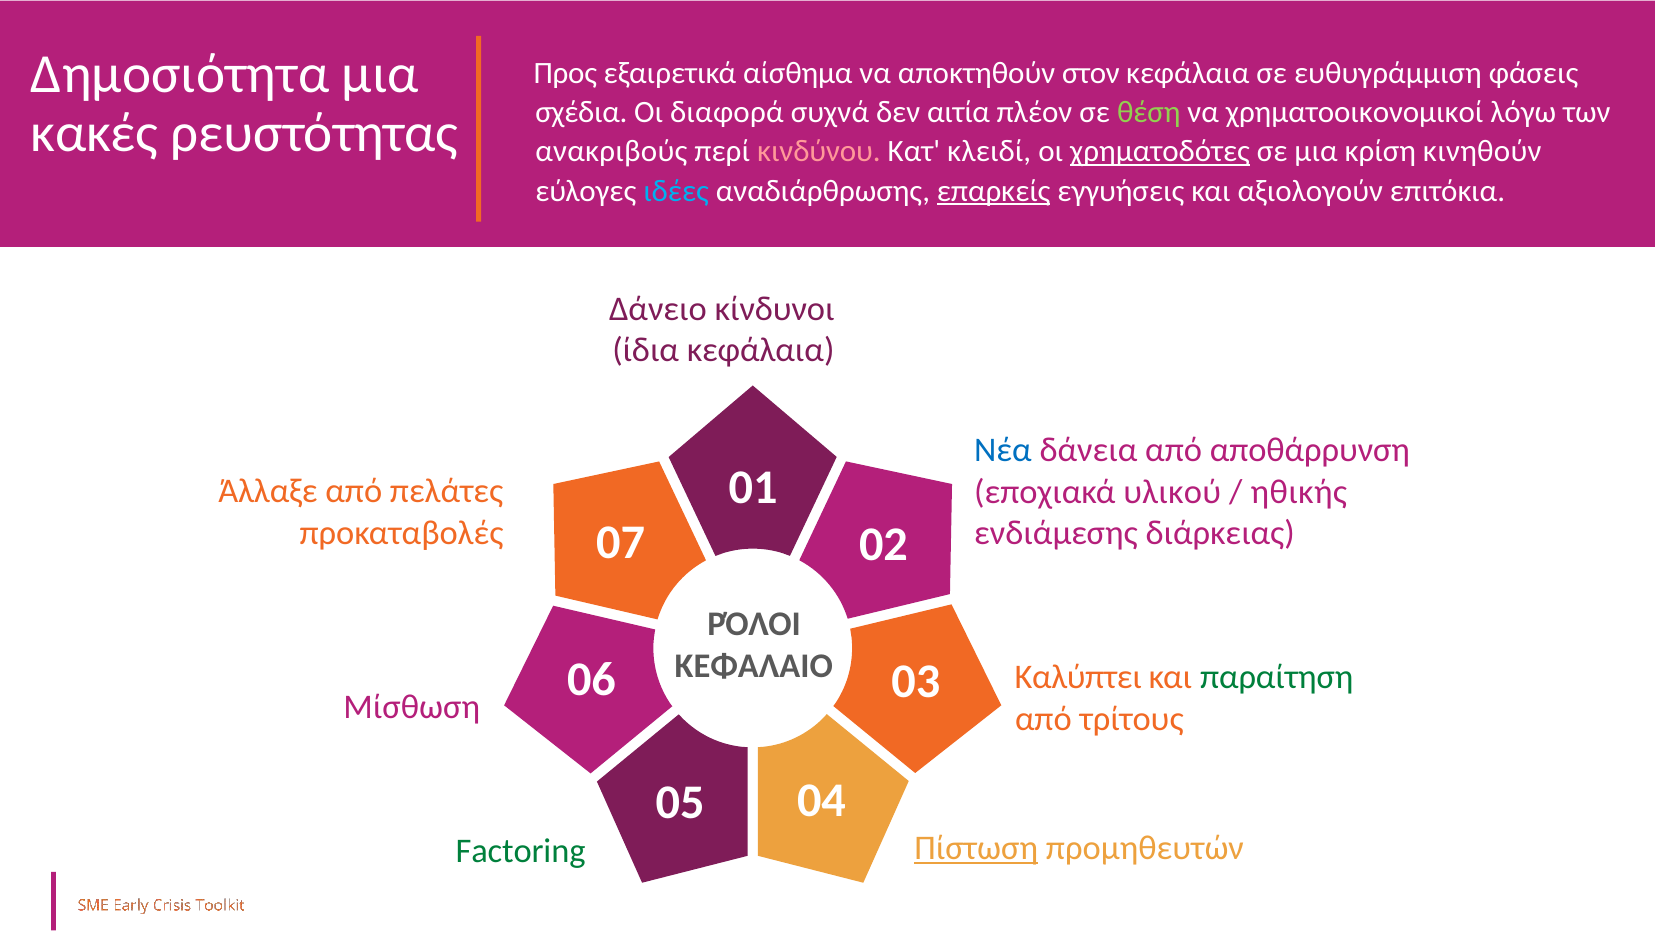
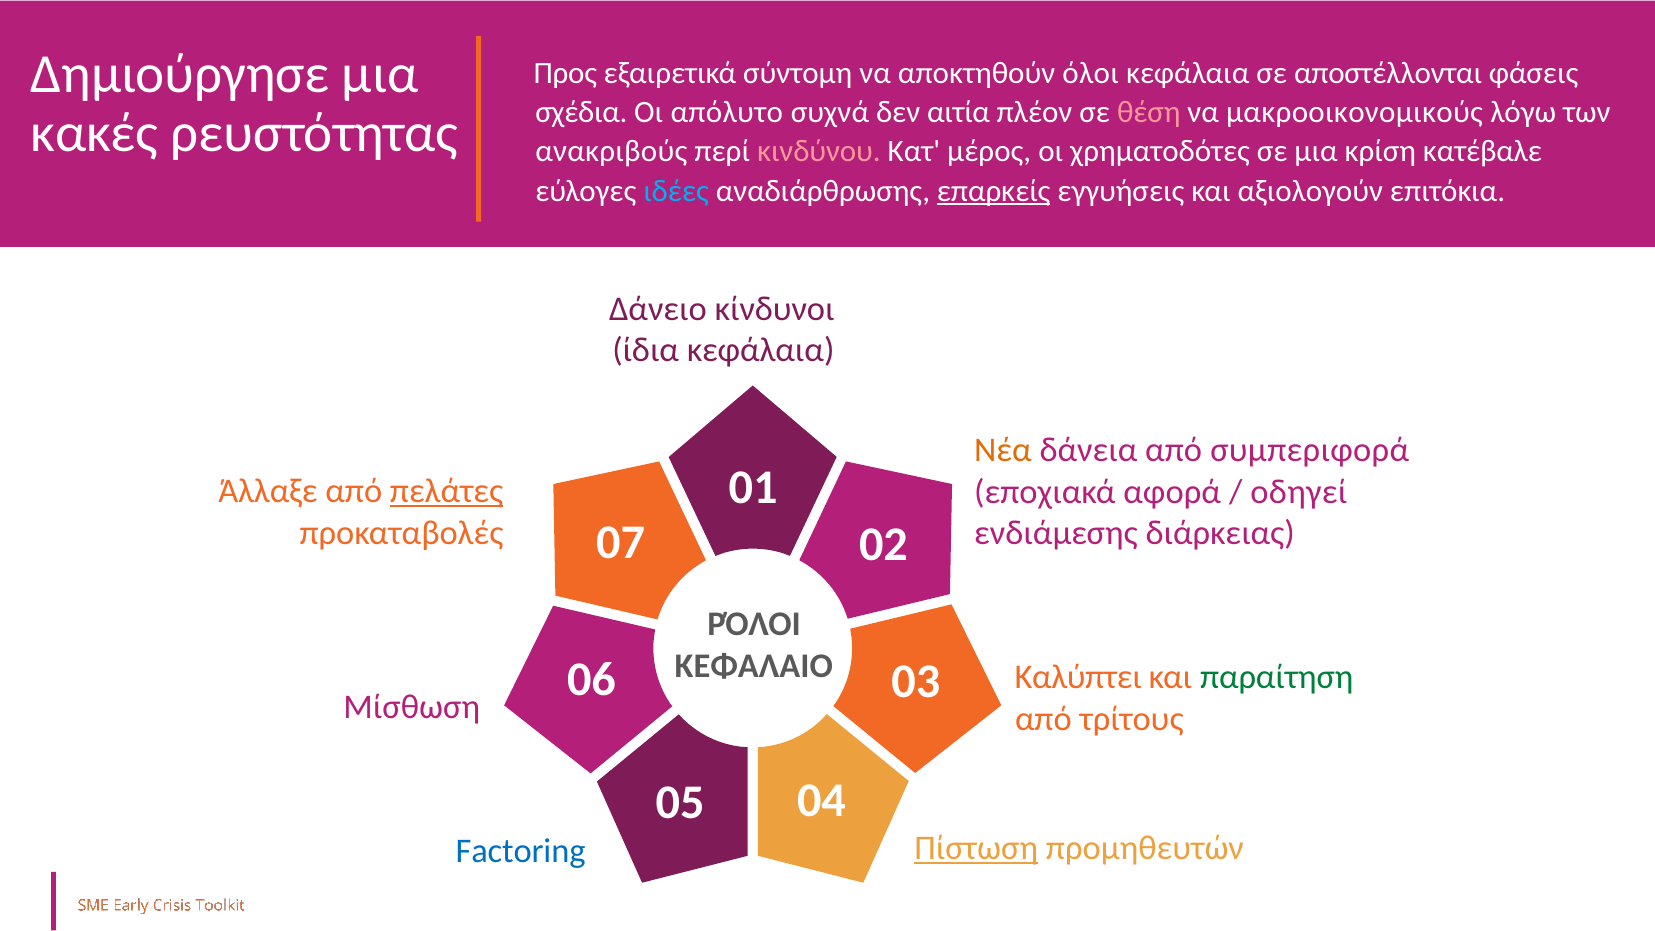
Δημοσιότητα: Δημοσιότητα -> Δημιούργησε
αίσθημα: αίσθημα -> σύντομη
στον: στον -> όλοι
ευθυγράμμιση: ευθυγράμμιση -> αποστέλλονται
διαφορά: διαφορά -> απόλυτο
θέση colour: light green -> pink
χρηματοοικονομικοί: χρηματοοικονομικοί -> μακροοικονομικούς
κλειδί: κλειδί -> μέρος
χρηματοδότες underline: present -> none
κινηθούν: κινηθούν -> κατέβαλε
Νέα colour: blue -> orange
αποθάρρυνση: αποθάρρυνση -> συμπεριφορά
πελάτες underline: none -> present
υλικού: υλικού -> αφορά
ηθικής: ηθικής -> οδηγεί
Factoring colour: green -> blue
